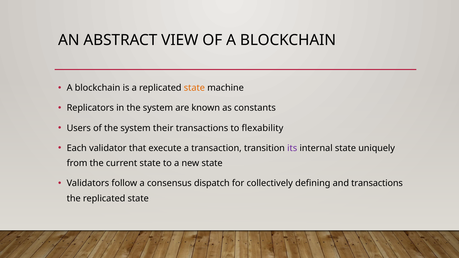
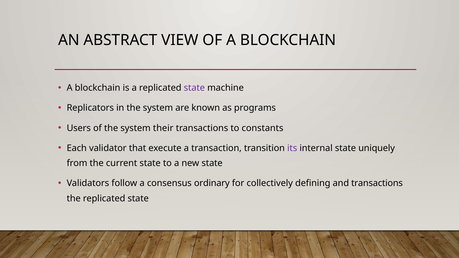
state at (194, 88) colour: orange -> purple
constants: constants -> programs
flexability: flexability -> constants
dispatch: dispatch -> ordinary
